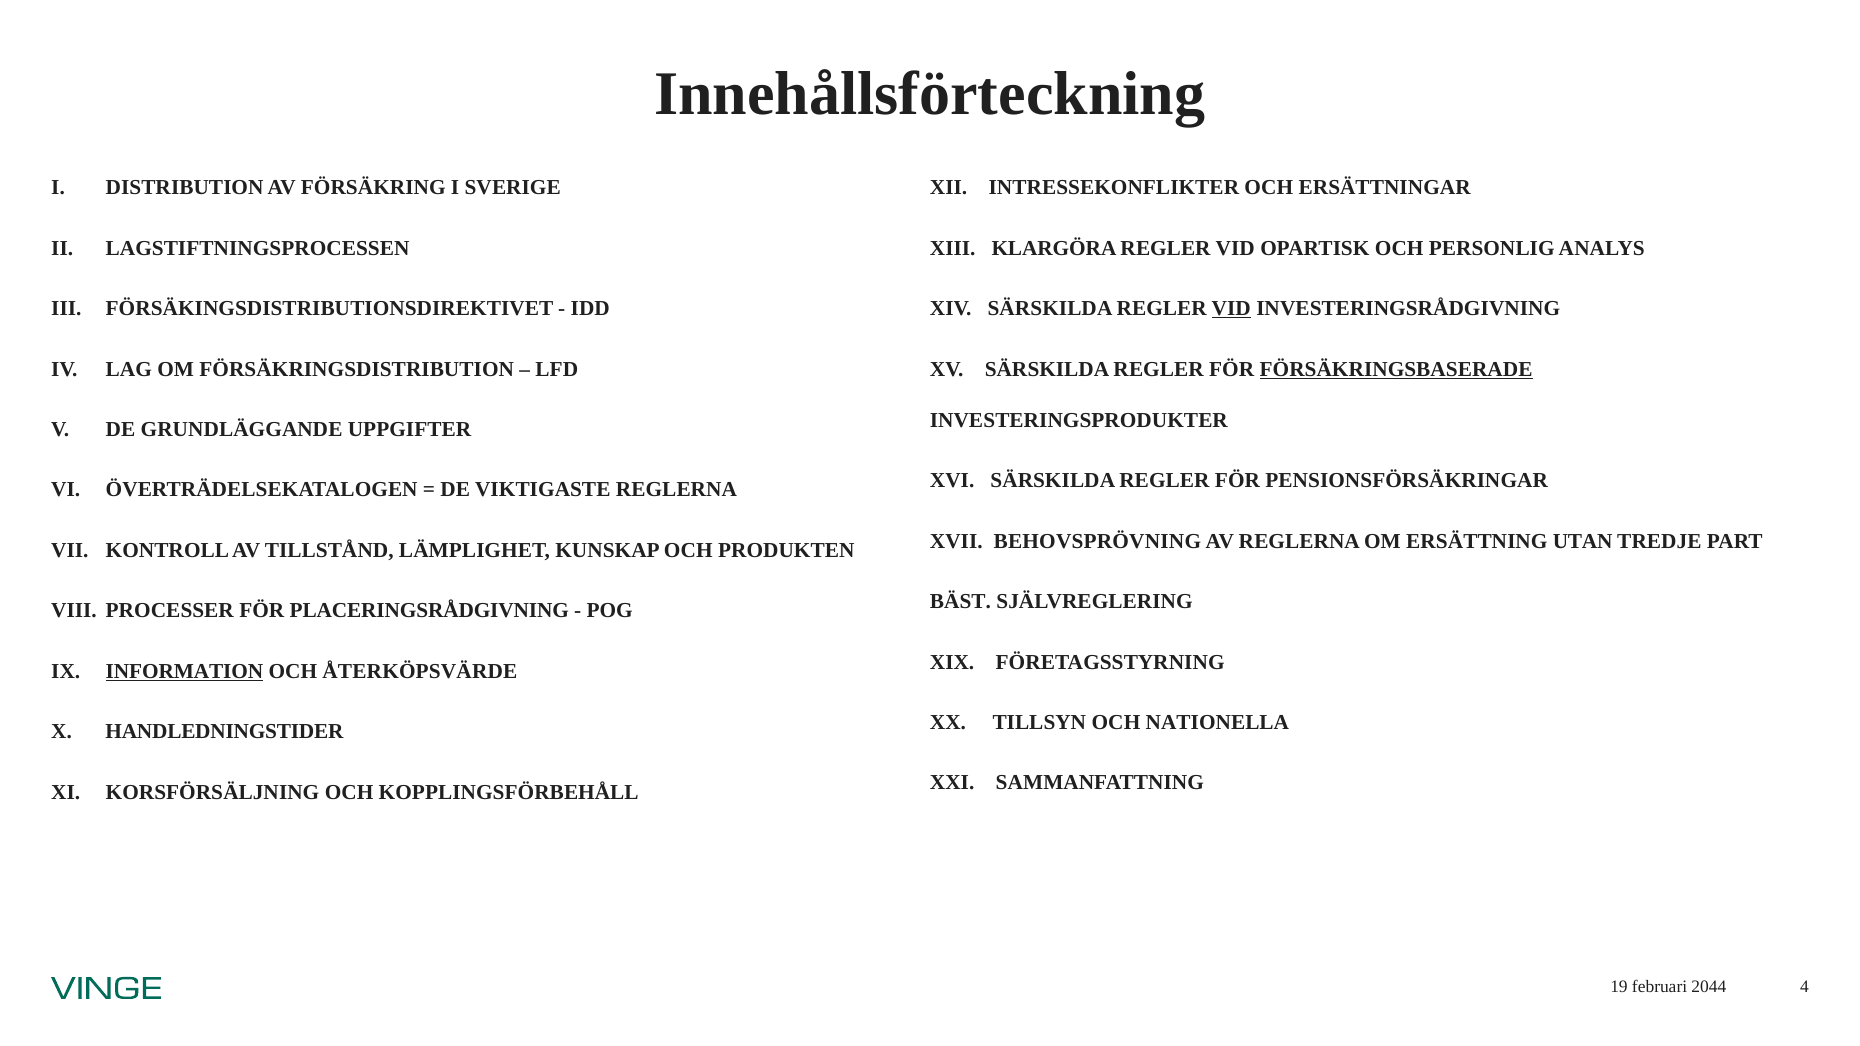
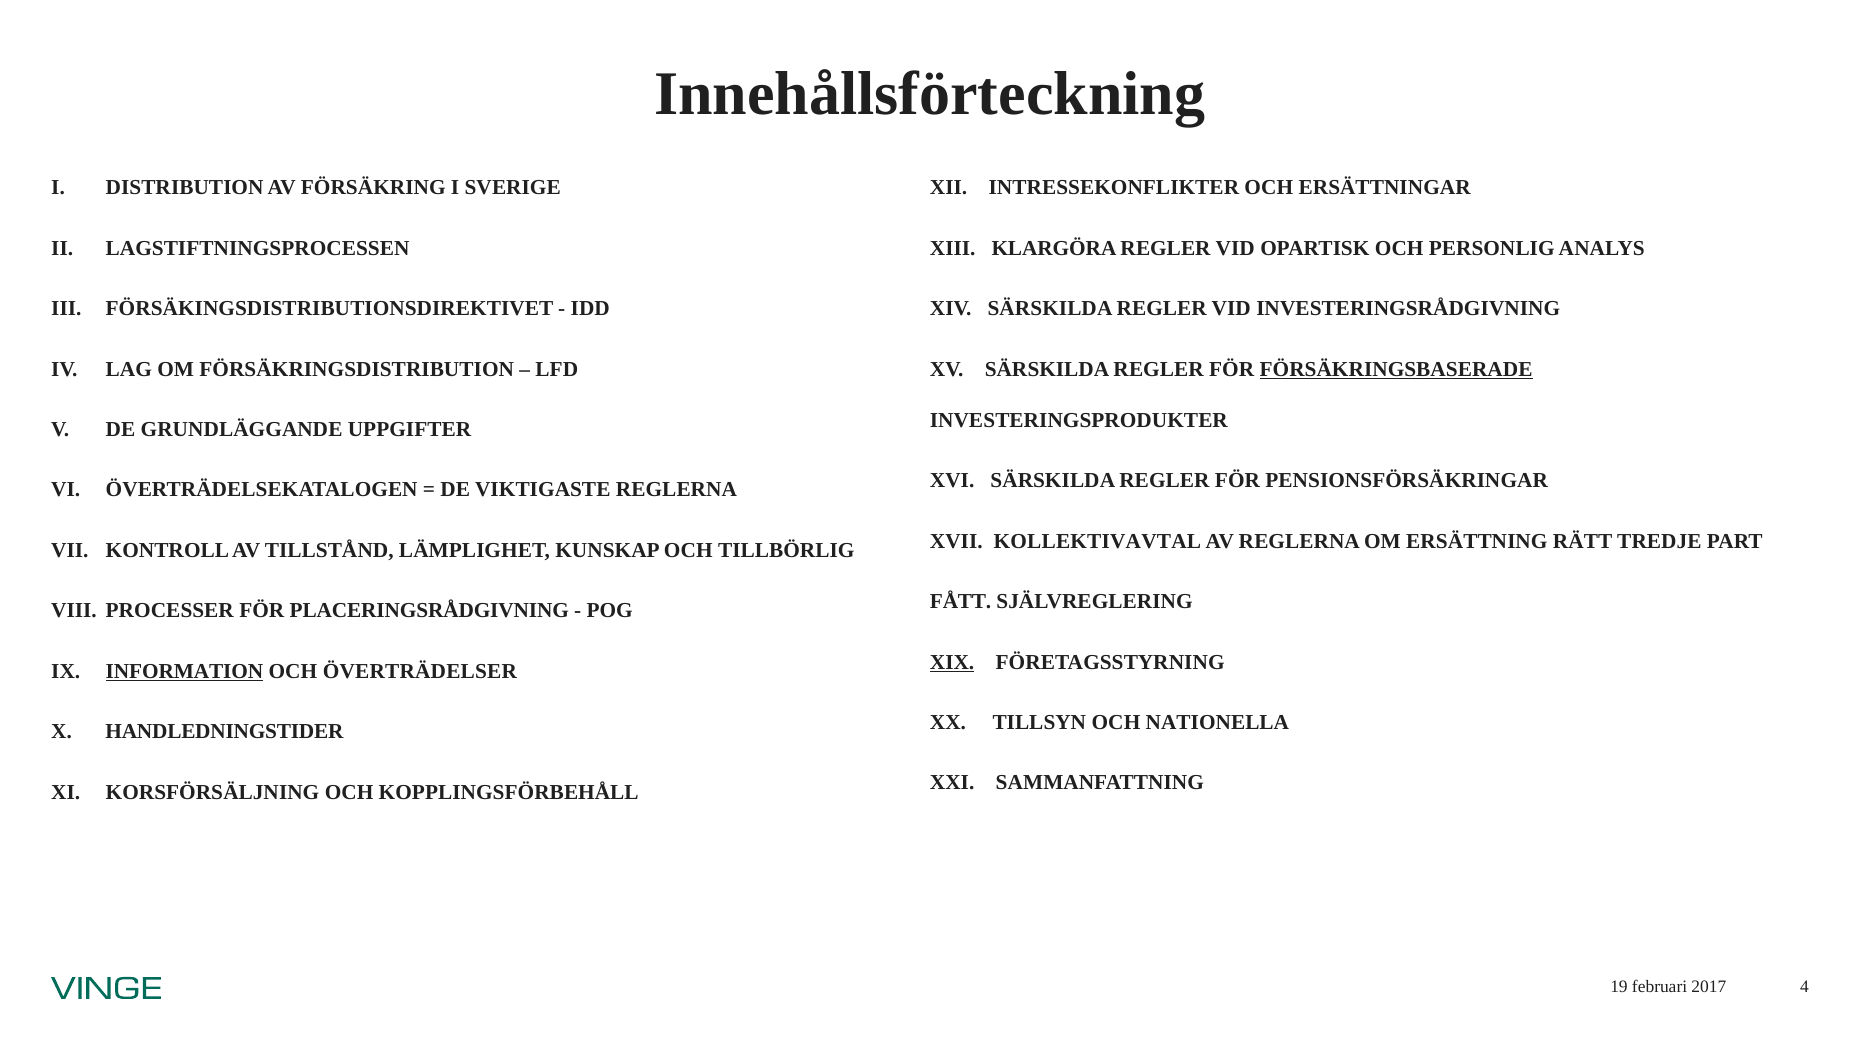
VID at (1231, 309) underline: present -> none
BEHOVSPRÖVNING: BEHOVSPRÖVNING -> KOLLEKTIVAVTAL
UTAN: UTAN -> RÄTT
PRODUKTEN: PRODUKTEN -> TILLBÖRLIG
BÄST: BÄST -> FÅTT
XIX underline: none -> present
ÅTERKÖPSVÄRDE: ÅTERKÖPSVÄRDE -> ÖVERTRÄDELSER
2044: 2044 -> 2017
